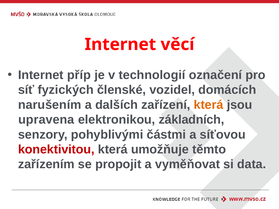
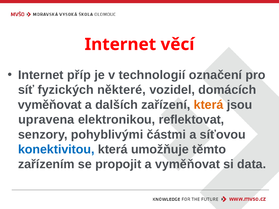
členské: členské -> některé
narušením at (50, 105): narušením -> vyměňovat
základních: základních -> reflektovat
konektivitou colour: red -> blue
